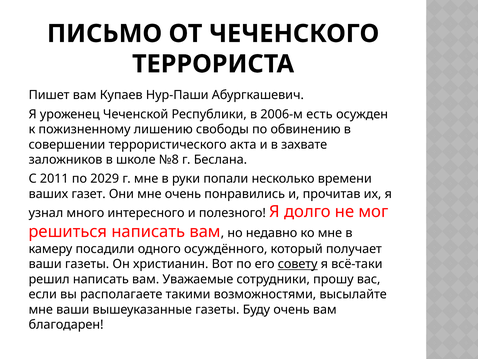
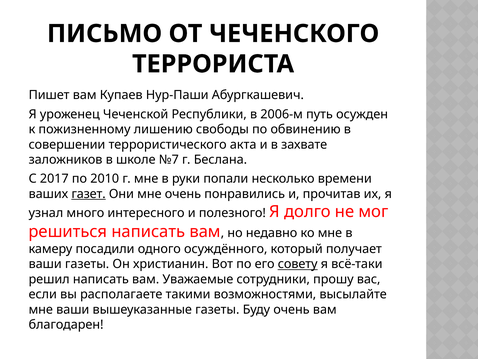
есть: есть -> путь
№8: №8 -> №7
2011: 2011 -> 2017
2029: 2029 -> 2010
газет underline: none -> present
